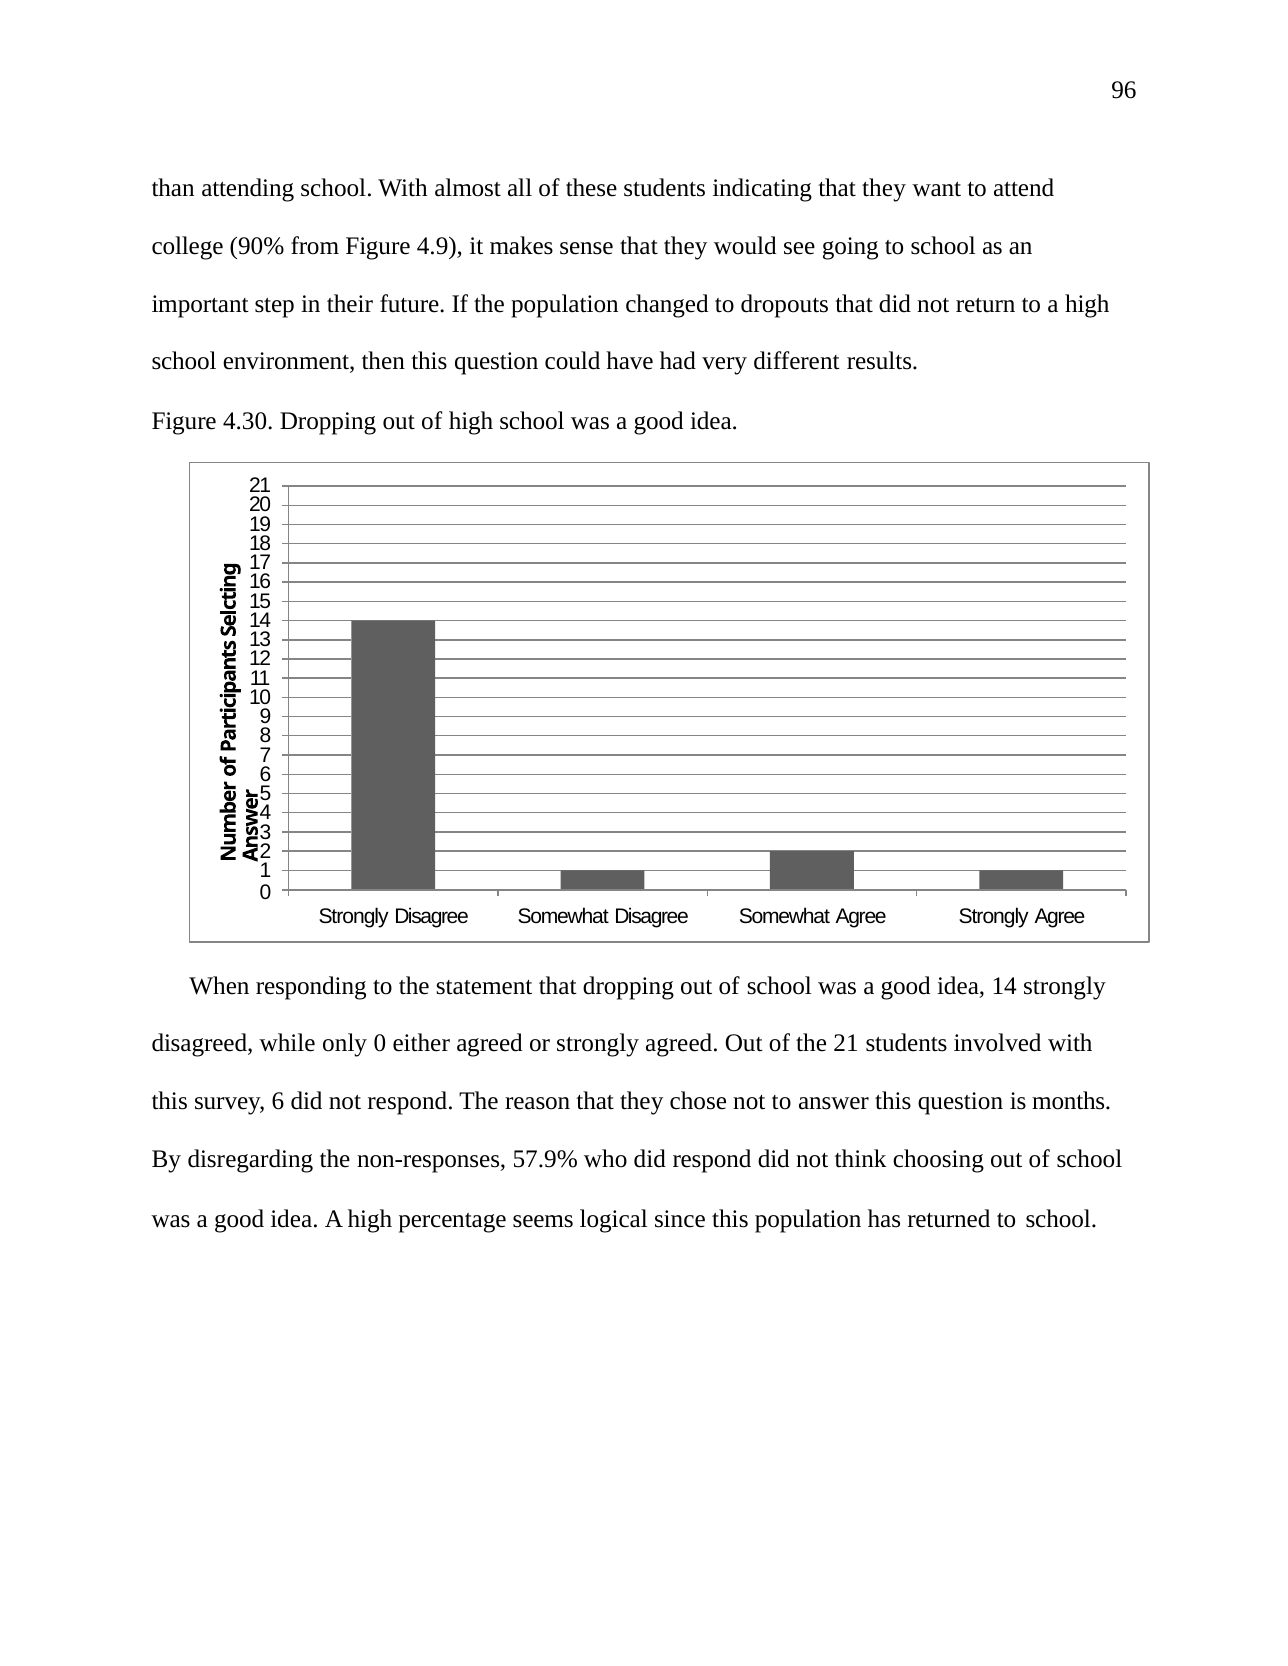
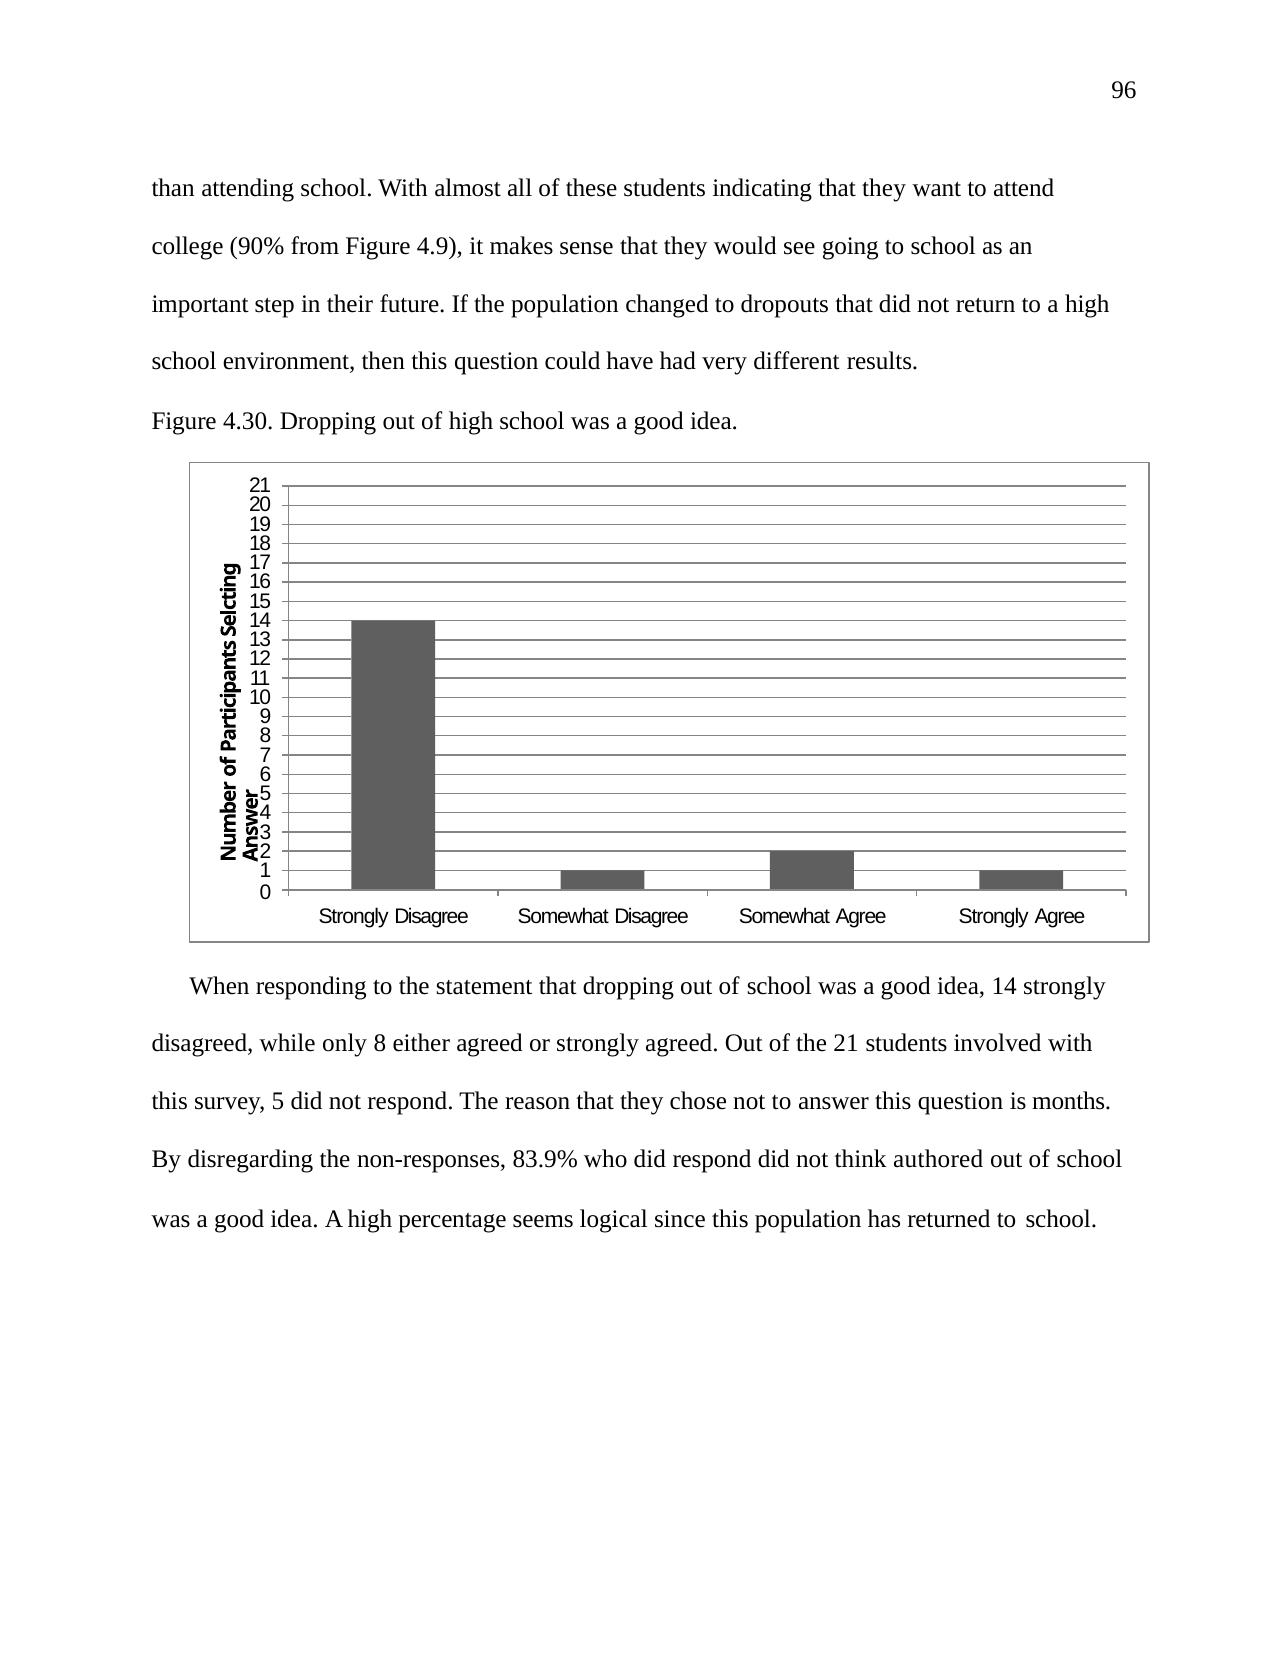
only 0: 0 -> 8
survey 6: 6 -> 5
57.9%: 57.9% -> 83.9%
choosing: choosing -> authored
